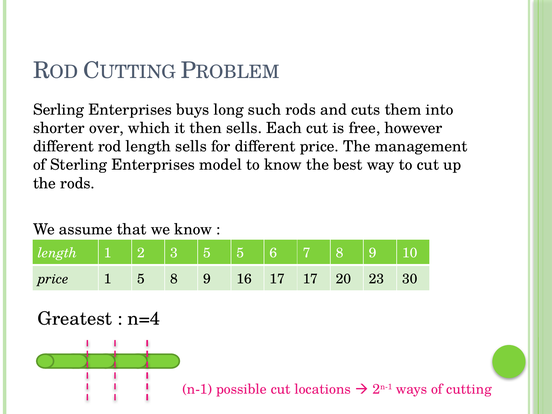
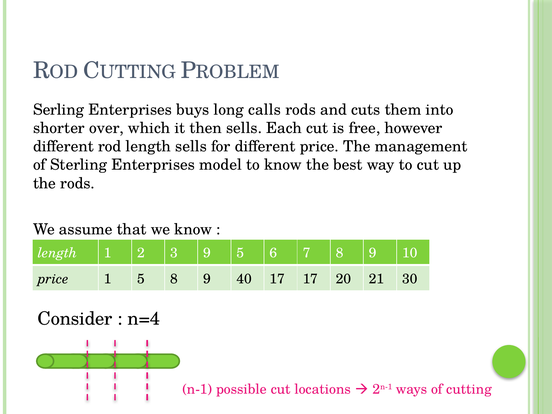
such: such -> calls
3 5: 5 -> 9
16: 16 -> 40
23: 23 -> 21
Greatest: Greatest -> Consider
